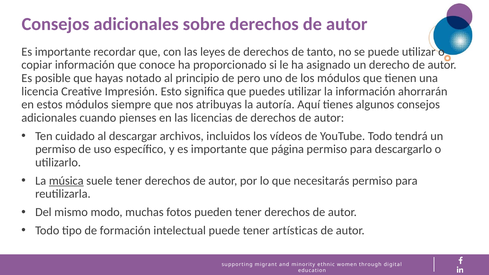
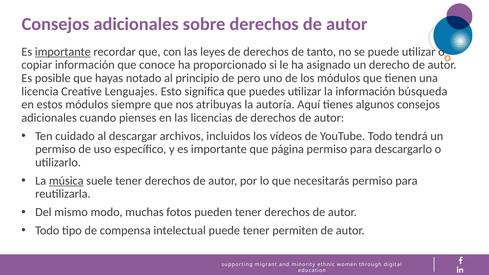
importante at (63, 52) underline: none -> present
Impresión: Impresión -> Lenguajes
ahorrarán: ahorrarán -> búsqueda
formación: formación -> compensa
artísticas: artísticas -> permiten
